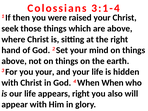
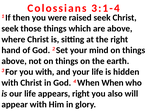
raised your: your -> seek
you your: your -> with
